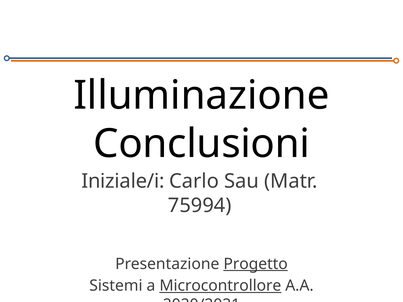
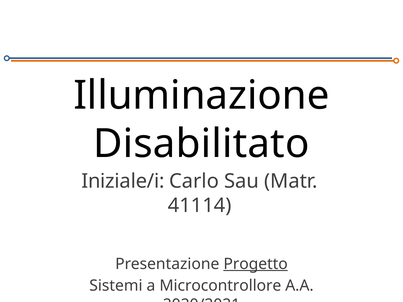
Conclusioni: Conclusioni -> Disabilitato
75994: 75994 -> 41114
Microcontrollore underline: present -> none
